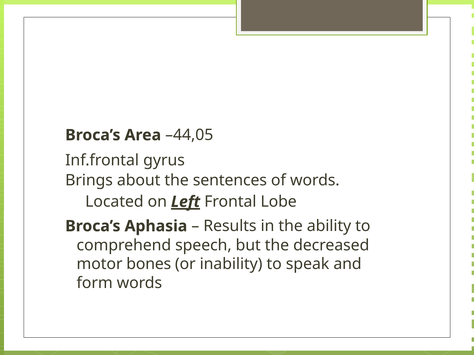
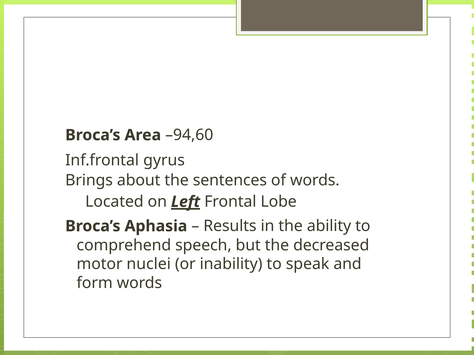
–44,05: –44,05 -> –94,60
bones: bones -> nuclei
